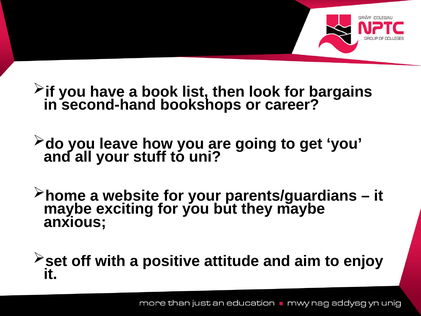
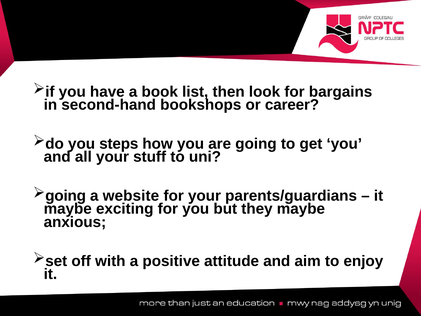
leave: leave -> steps
home at (66, 196): home -> going
